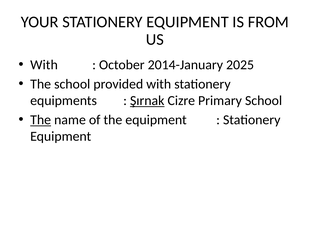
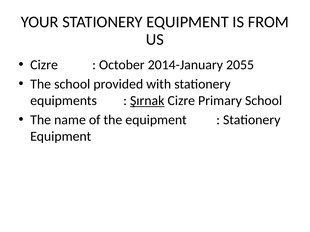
With at (44, 65): With -> Cizre
2025: 2025 -> 2055
The at (41, 120) underline: present -> none
